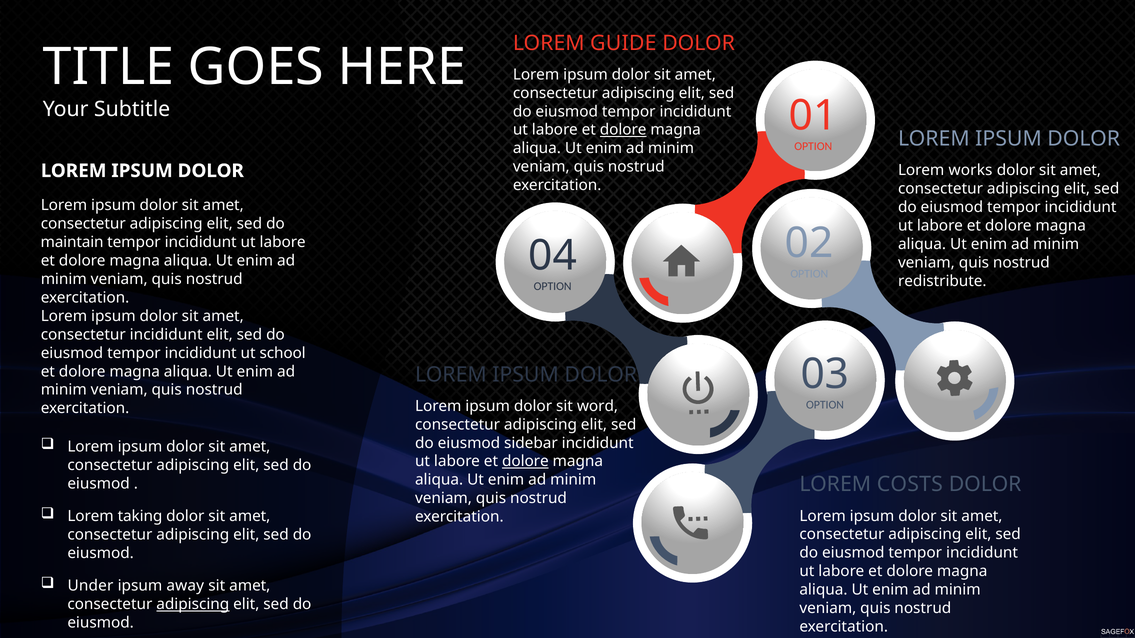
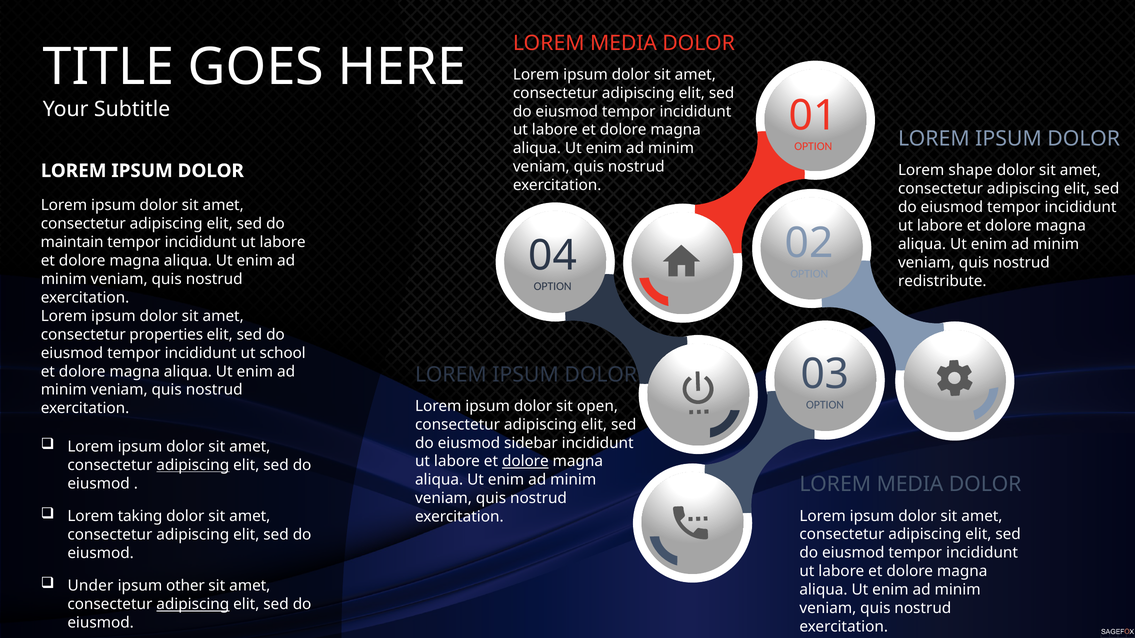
GUIDE at (623, 43): GUIDE -> MEDIA
dolore at (623, 130) underline: present -> none
works: works -> shape
consectetur incididunt: incididunt -> properties
word: word -> open
adipiscing at (193, 465) underline: none -> present
COSTS at (910, 485): COSTS -> MEDIA
away: away -> other
